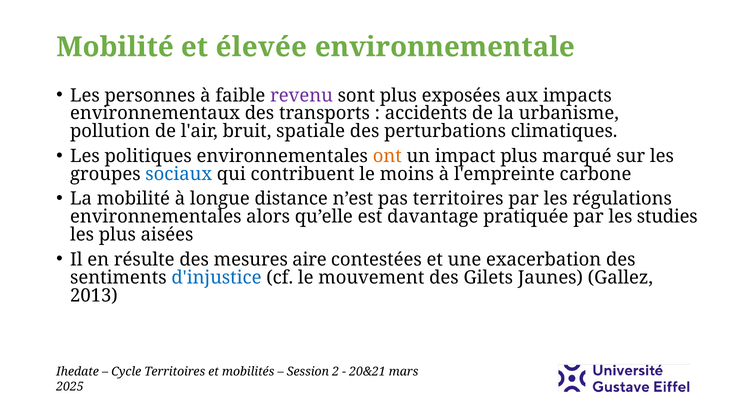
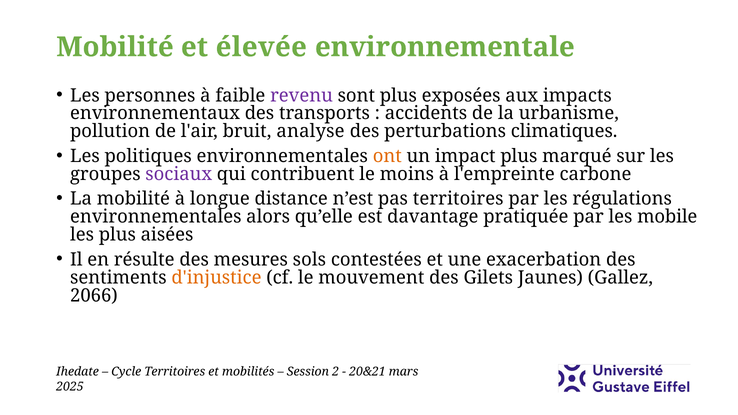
spatiale: spatiale -> analyse
sociaux colour: blue -> purple
studies: studies -> mobile
aire: aire -> sols
d'injustice colour: blue -> orange
2013: 2013 -> 2066
